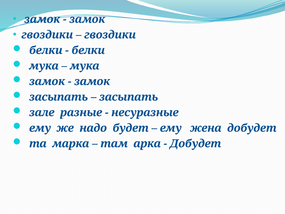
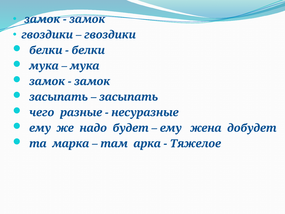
зале: зале -> чего
Добудет at (196, 143): Добудет -> Тяжелое
